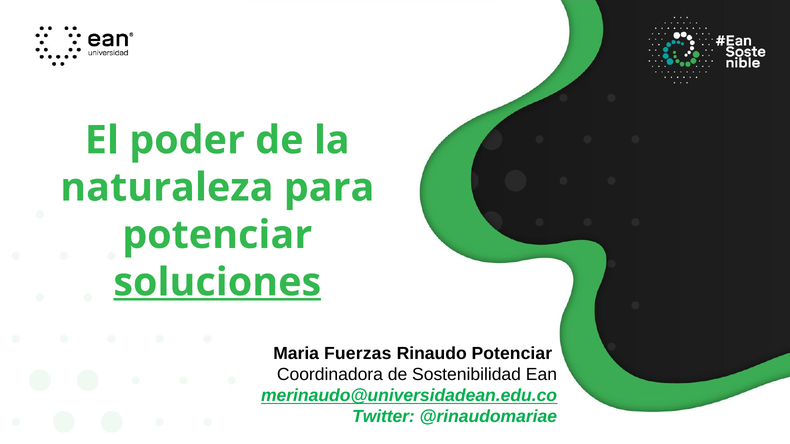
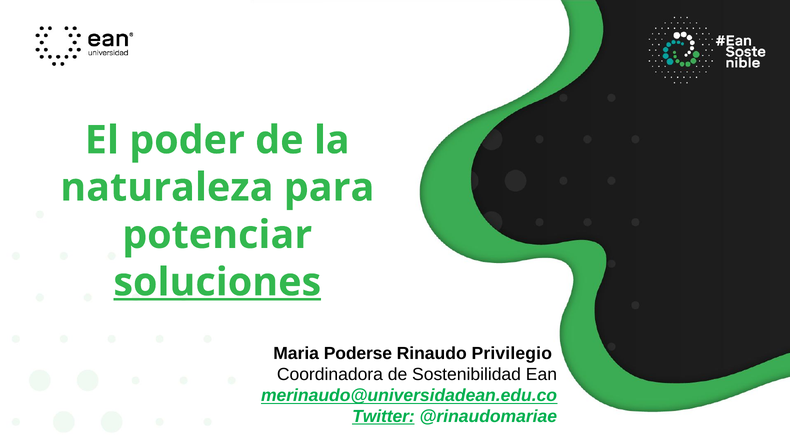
Fuerzas: Fuerzas -> Poderse
Rinaudo Potenciar: Potenciar -> Privilegio
Twitter underline: none -> present
